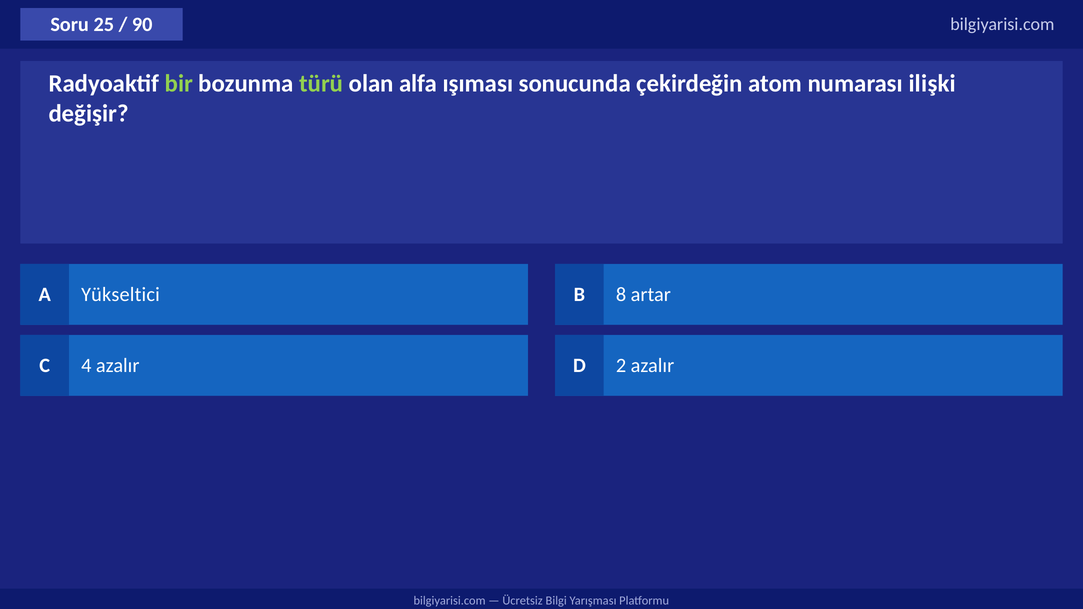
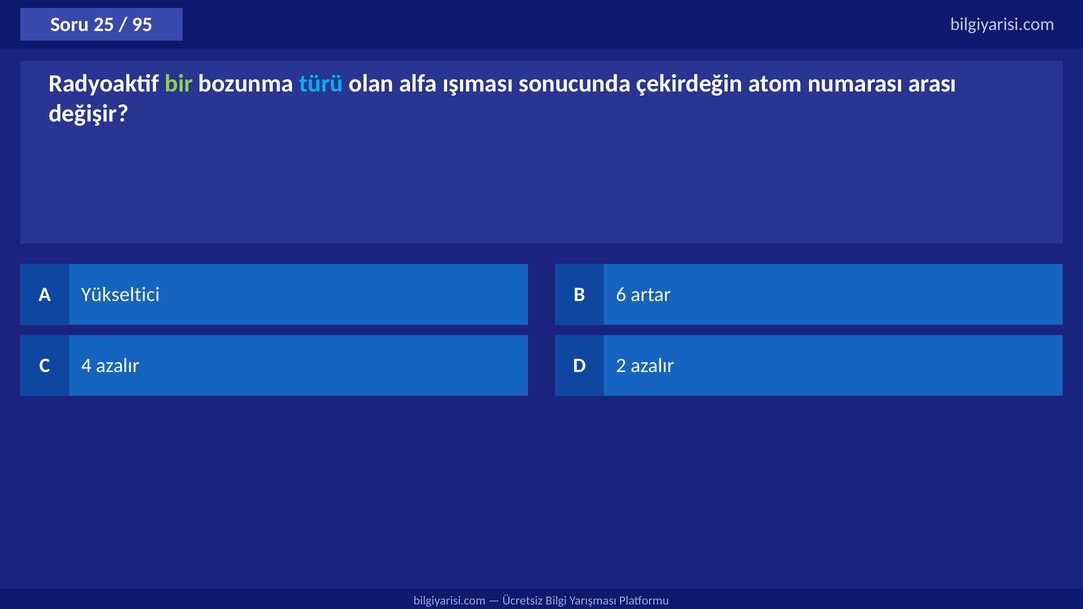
90: 90 -> 95
türü colour: light green -> light blue
ilişki: ilişki -> arası
8: 8 -> 6
